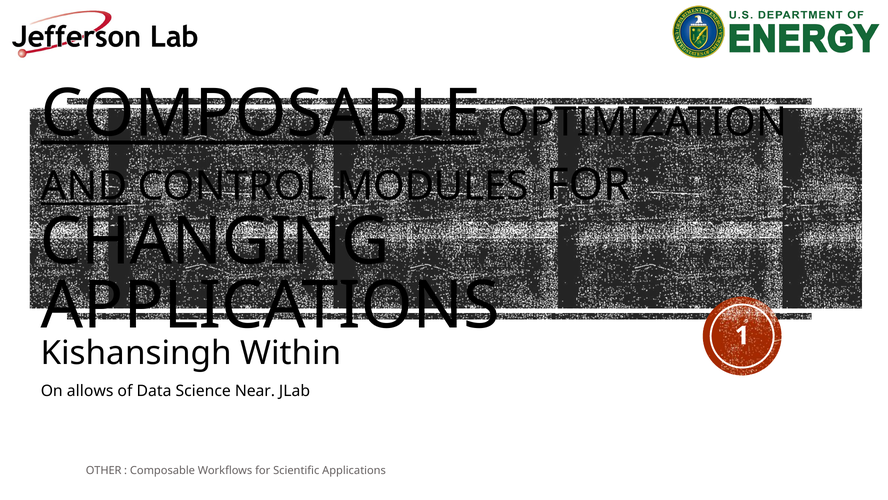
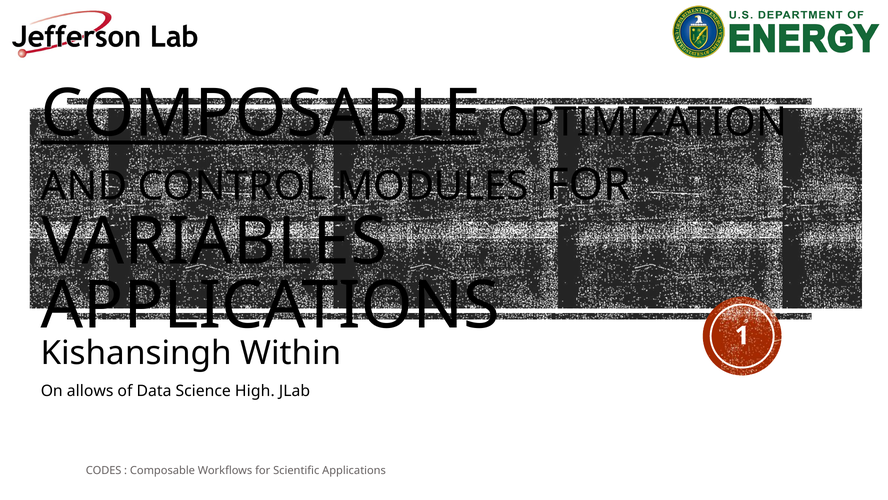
AND underline: present -> none
CHANGING: CHANGING -> VARIABLES
Near: Near -> High
OTHER: OTHER -> CODES
